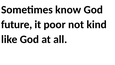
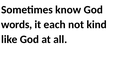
future: future -> words
poor: poor -> each
